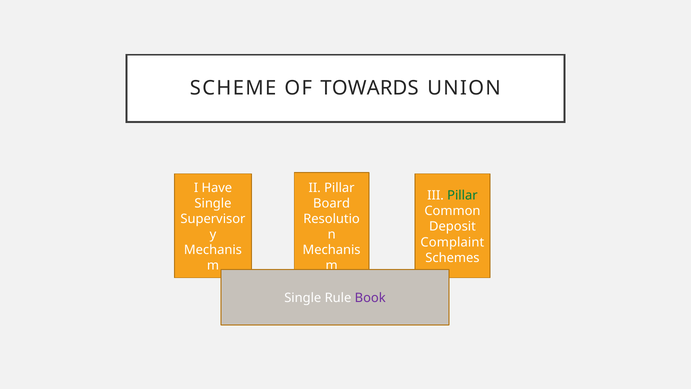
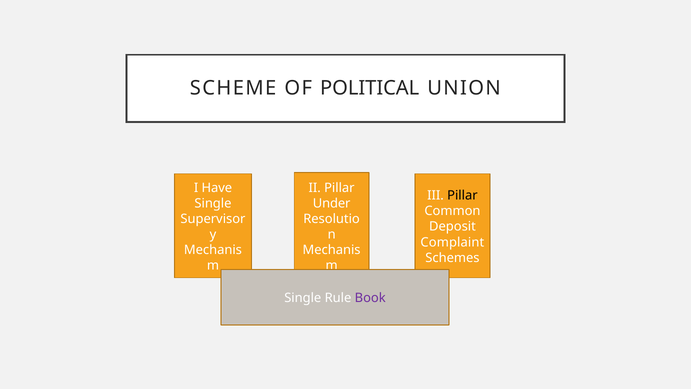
TOWARDS: TOWARDS -> POLITICAL
Pillar at (462, 195) colour: green -> black
Board: Board -> Under
